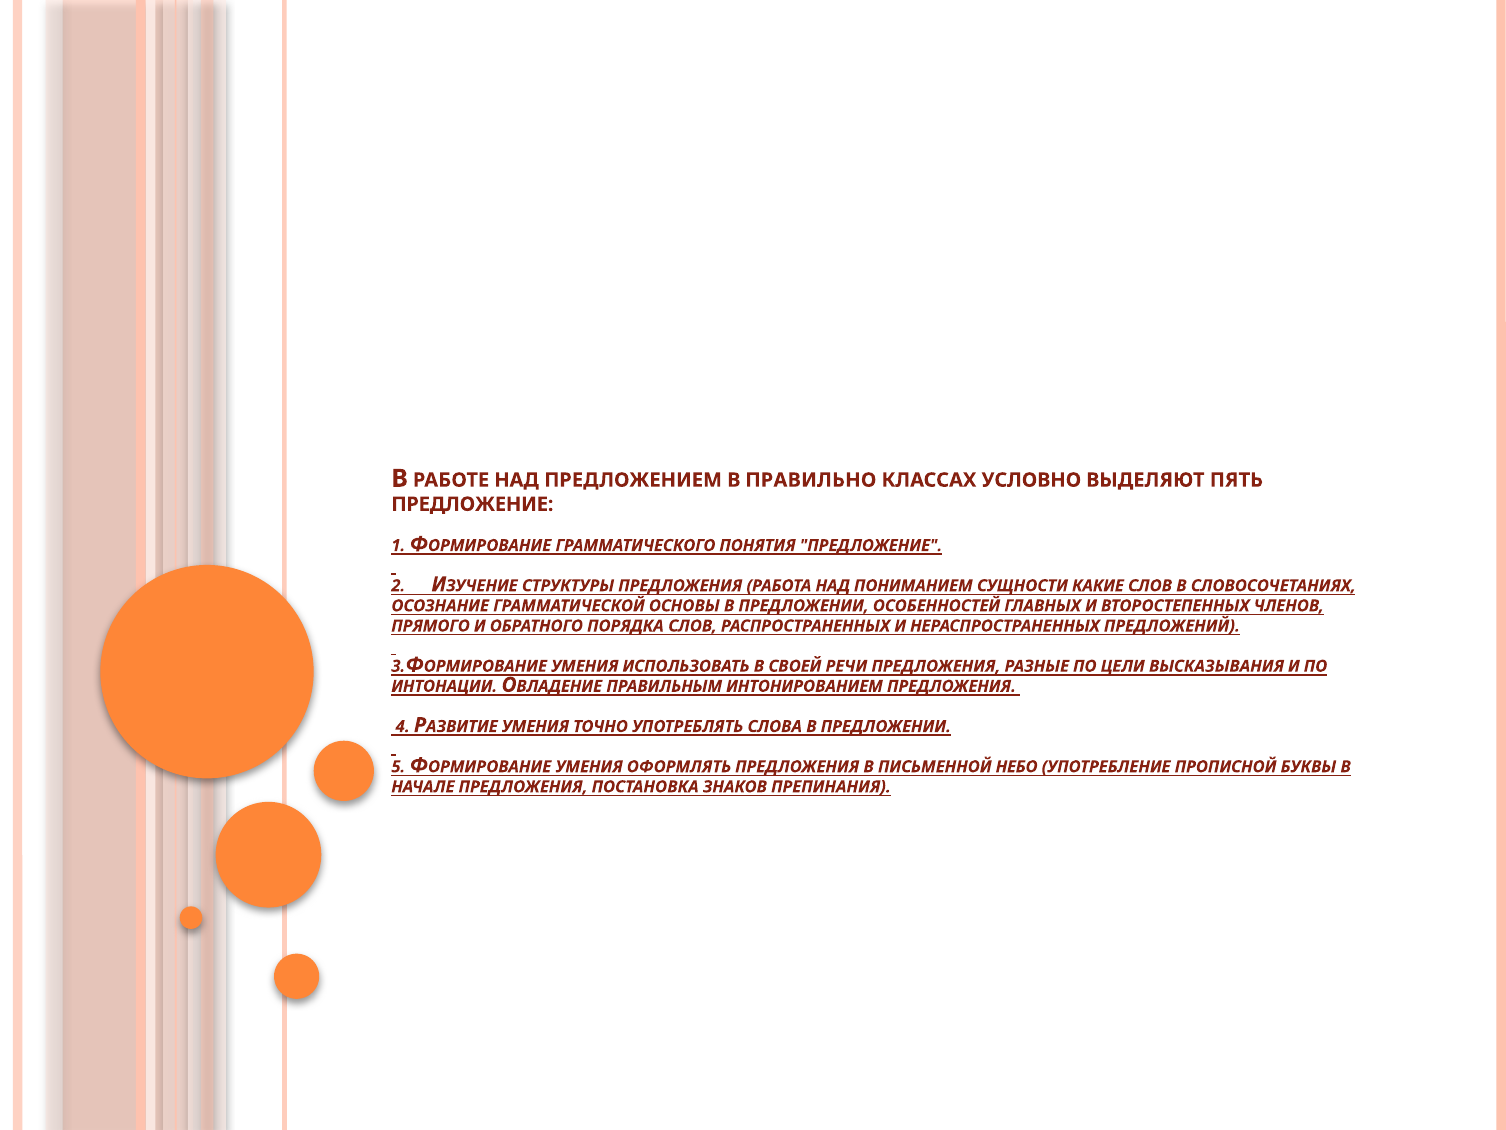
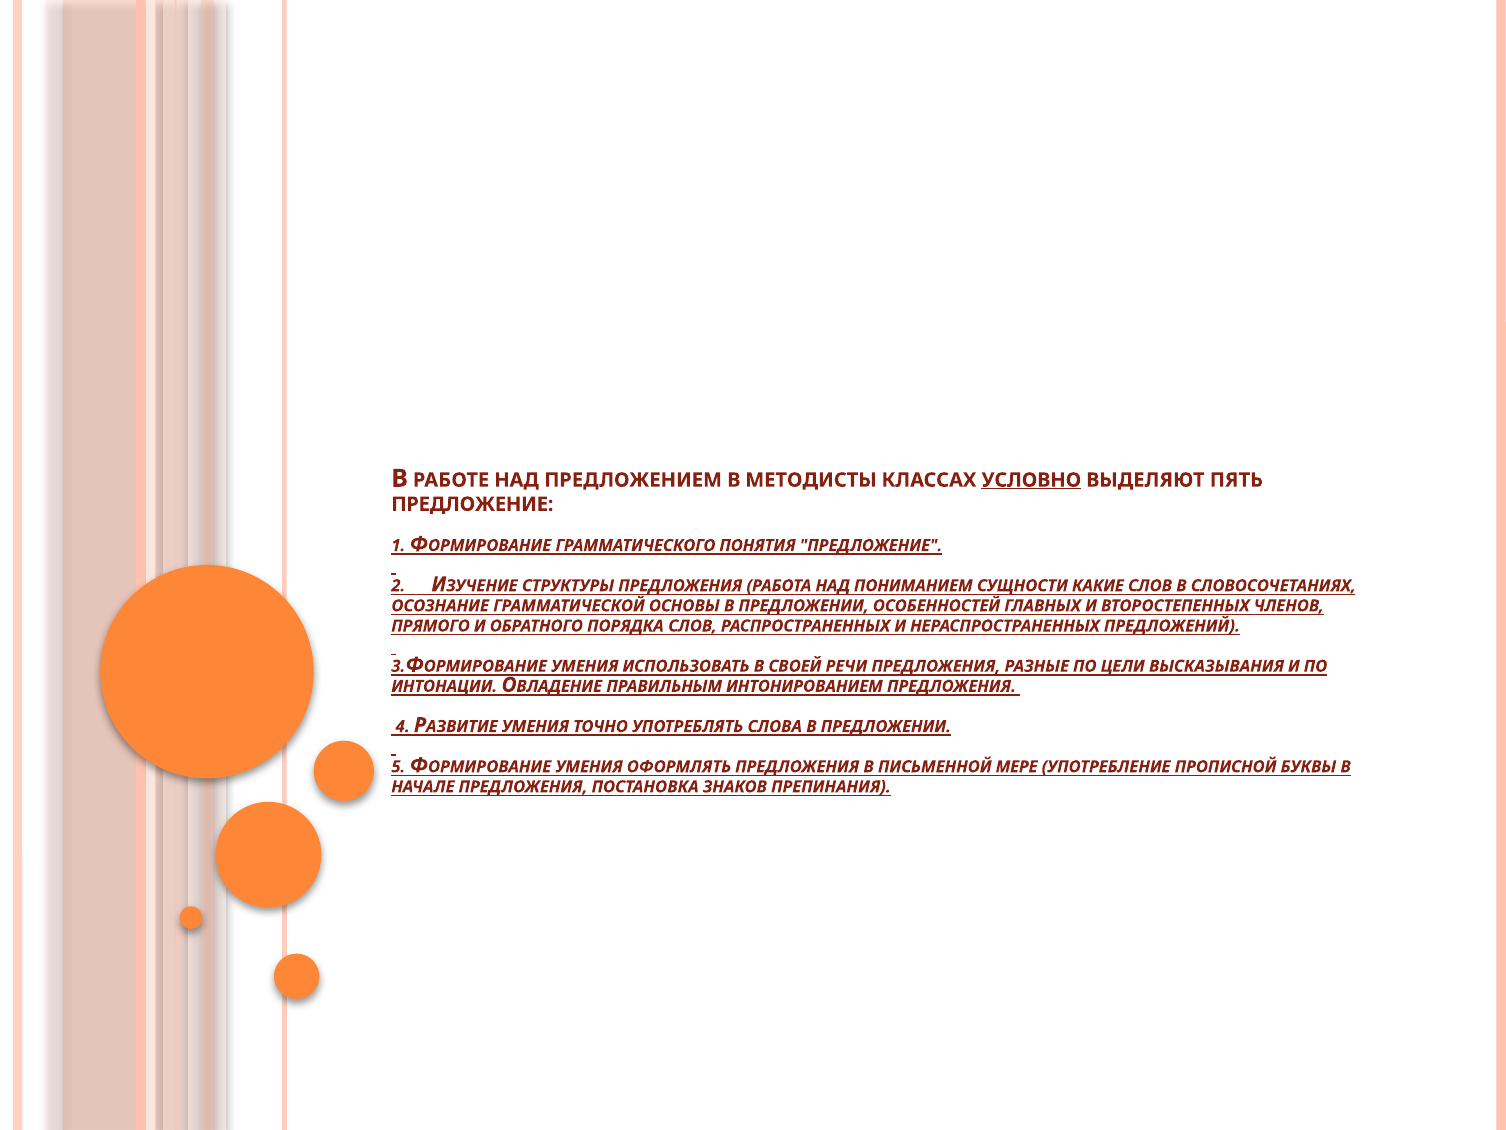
ПРАВИЛЬНО: ПРАВИЛЬНО -> МЕТОДИСТЫ
УСЛОВНО underline: none -> present
НЕБО: НЕБО -> МЕРЕ
